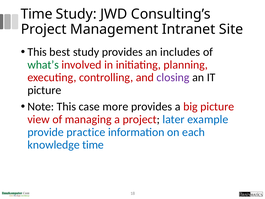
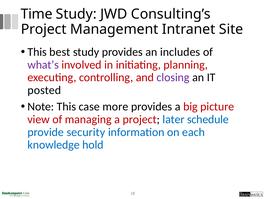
what’s colour: green -> purple
picture at (44, 90): picture -> posted
example: example -> schedule
practice: practice -> security
knowledge time: time -> hold
